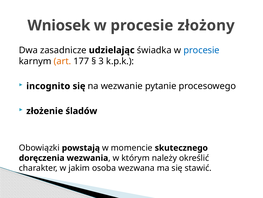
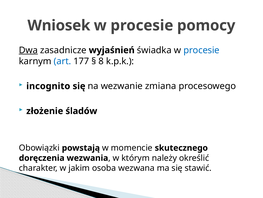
złożony: złożony -> pomocy
Dwa underline: none -> present
udzielając: udzielając -> wyjaśnień
art colour: orange -> blue
3: 3 -> 8
pytanie: pytanie -> zmiana
